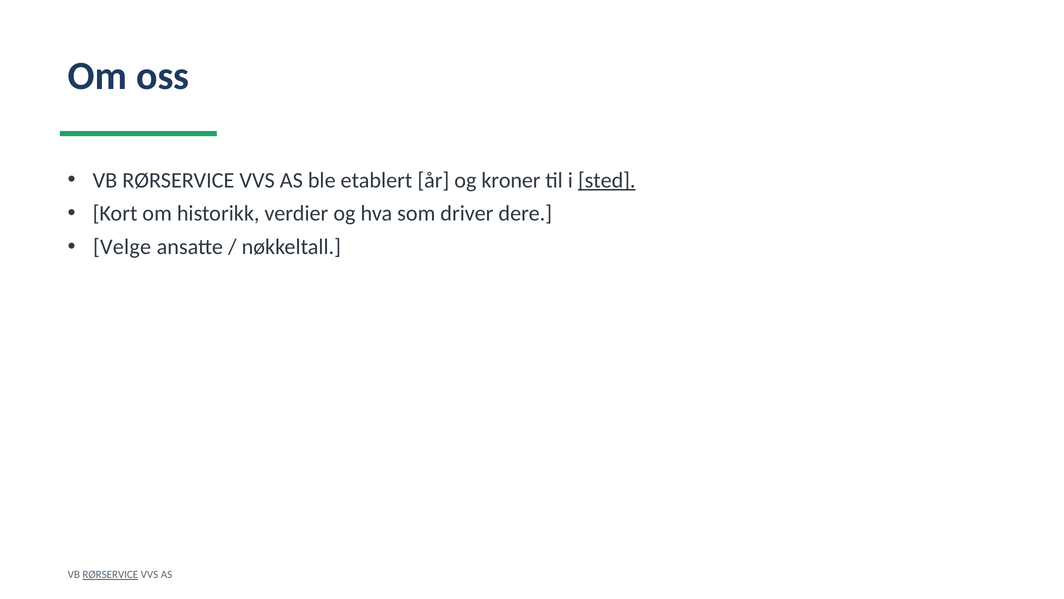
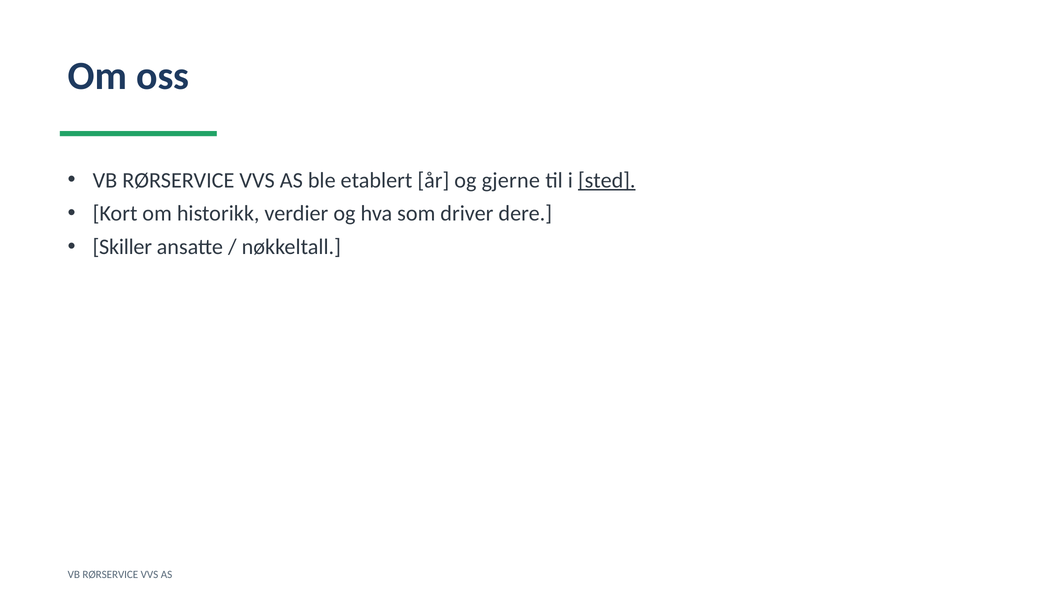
kroner: kroner -> gjerne
Velge: Velge -> Skiller
RØRSERVICE at (110, 574) underline: present -> none
